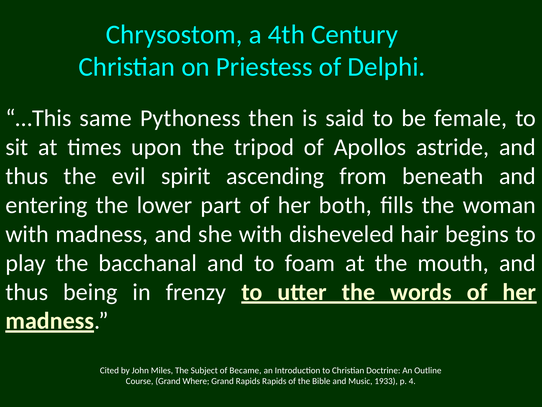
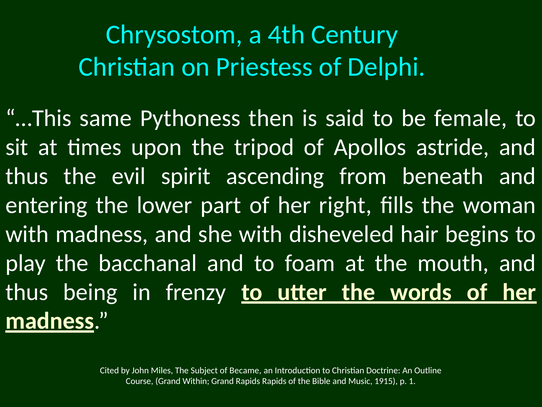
both: both -> right
Where: Where -> Within
1933: 1933 -> 1915
4: 4 -> 1
